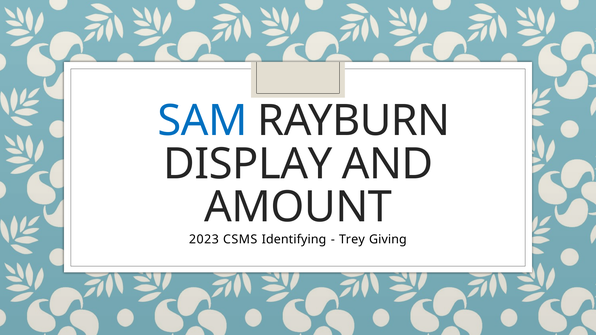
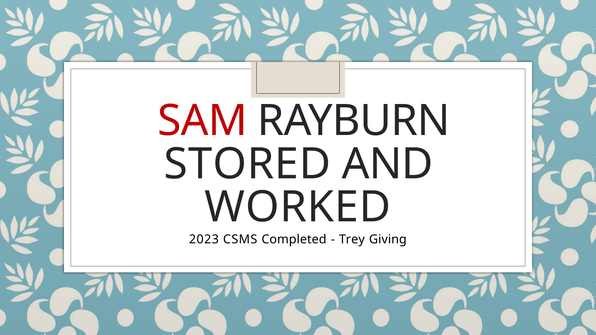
SAM colour: blue -> red
DISPLAY: DISPLAY -> STORED
AMOUNT: AMOUNT -> WORKED
Identifying: Identifying -> Completed
